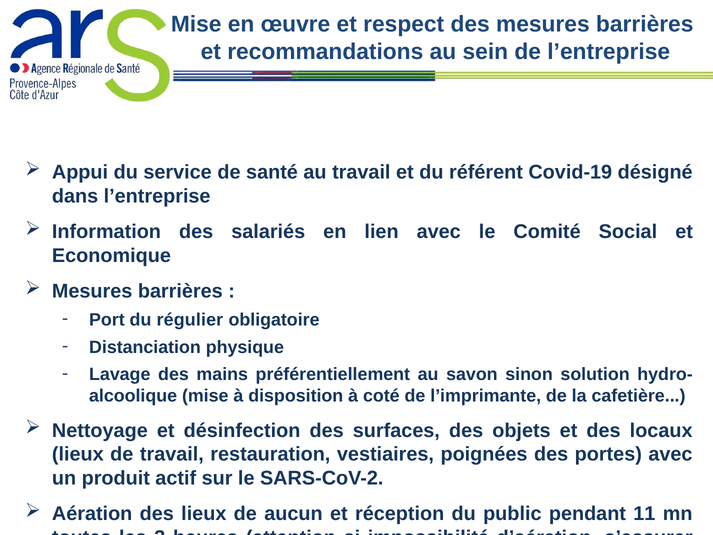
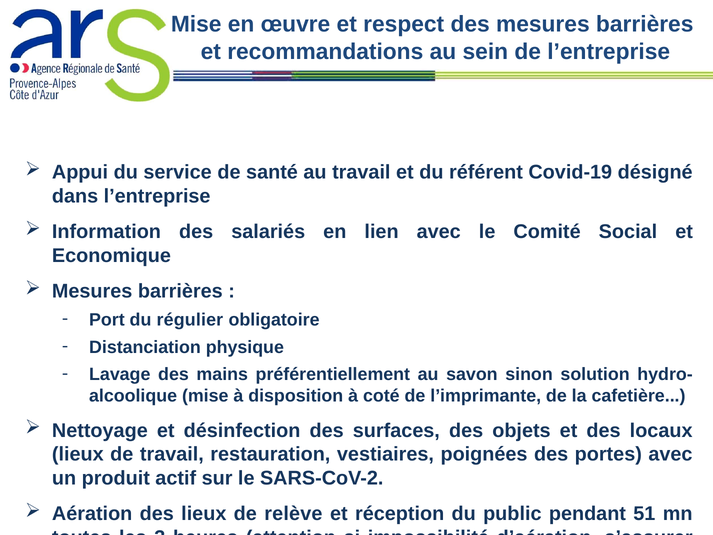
aucun: aucun -> relève
11: 11 -> 51
